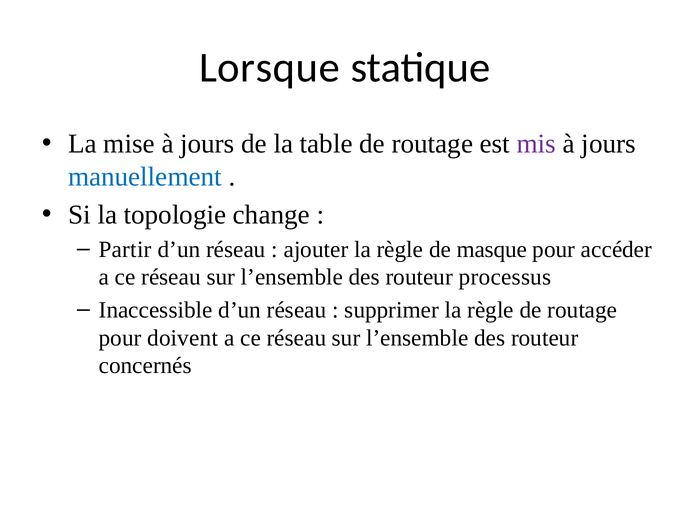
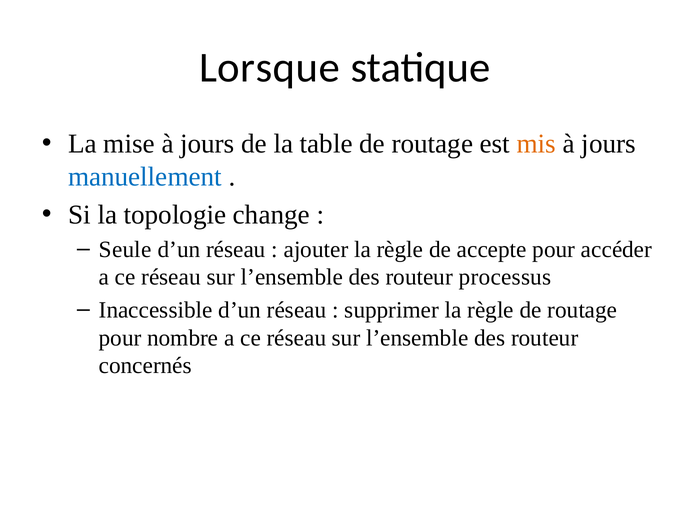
mis colour: purple -> orange
Partir: Partir -> Seule
masque: masque -> accepte
doivent: doivent -> nombre
